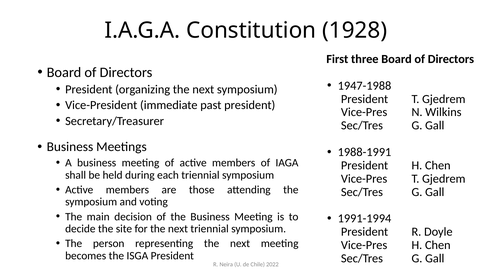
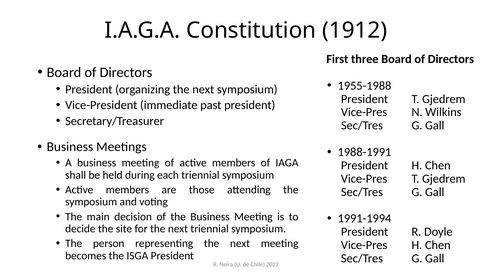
1928: 1928 -> 1912
1947-1988: 1947-1988 -> 1955-1988
